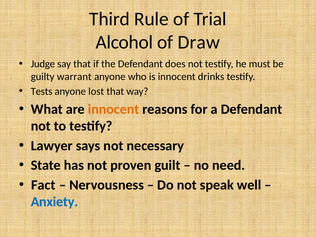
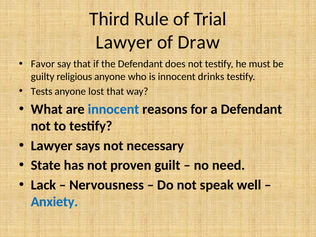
Alcohol at (124, 42): Alcohol -> Lawyer
Judge: Judge -> Favor
warrant: warrant -> religious
innocent at (114, 109) colour: orange -> blue
Fact: Fact -> Lack
